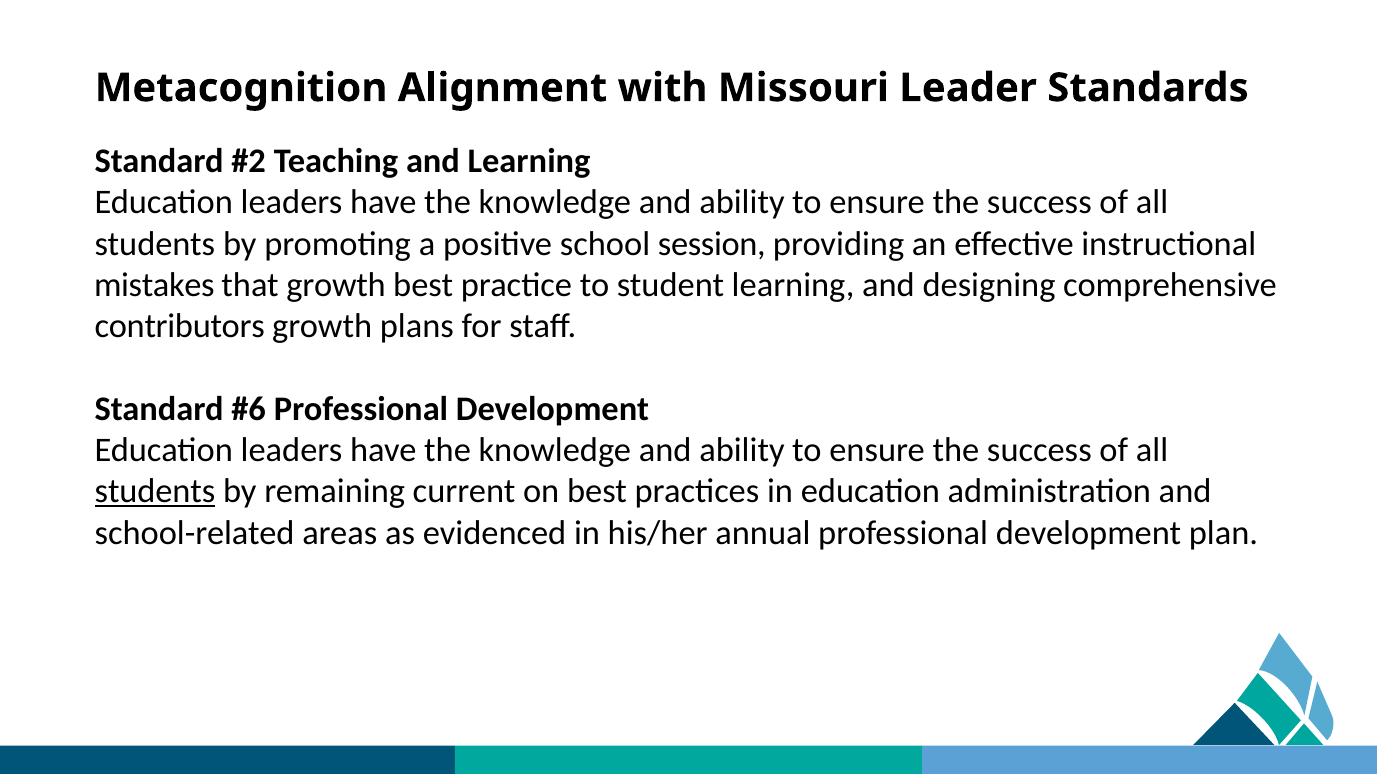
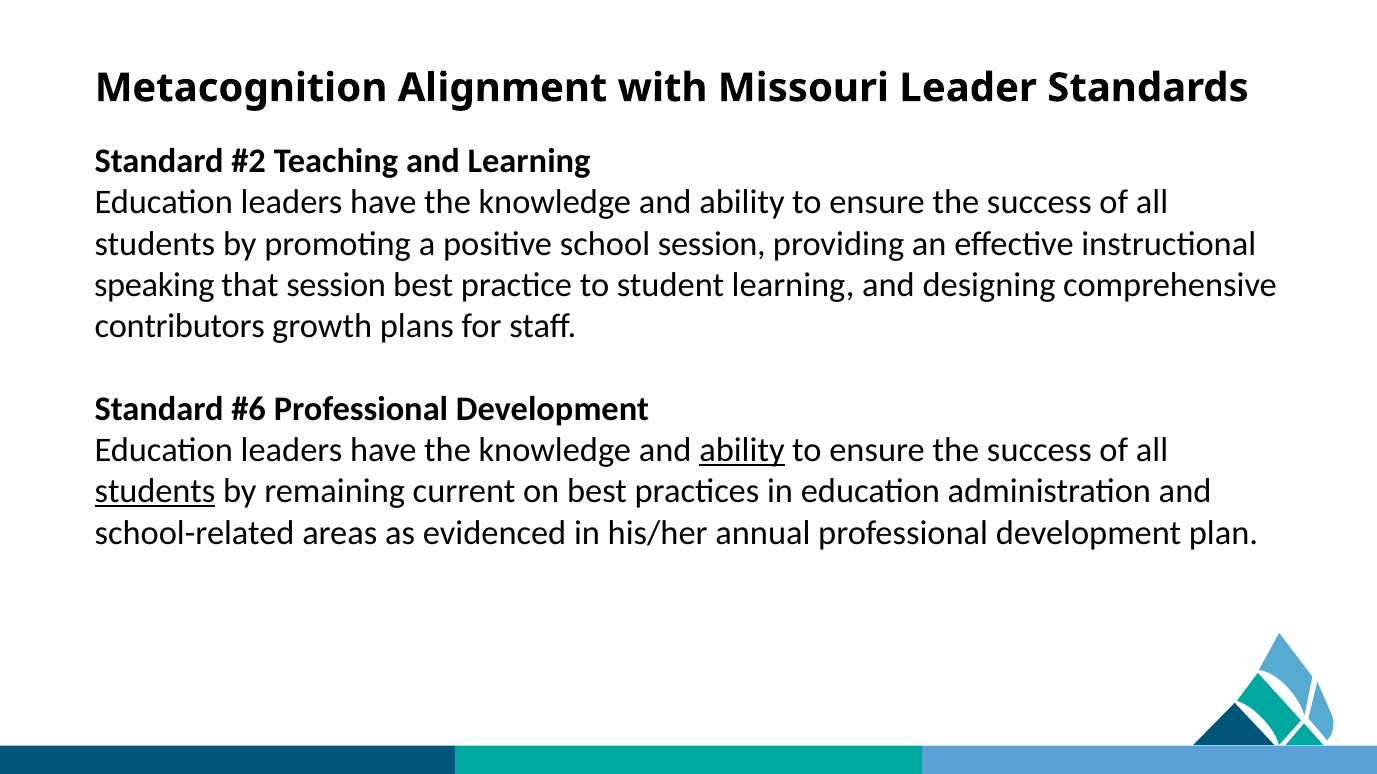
mistakes: mistakes -> speaking
that growth: growth -> session
ability at (742, 451) underline: none -> present
